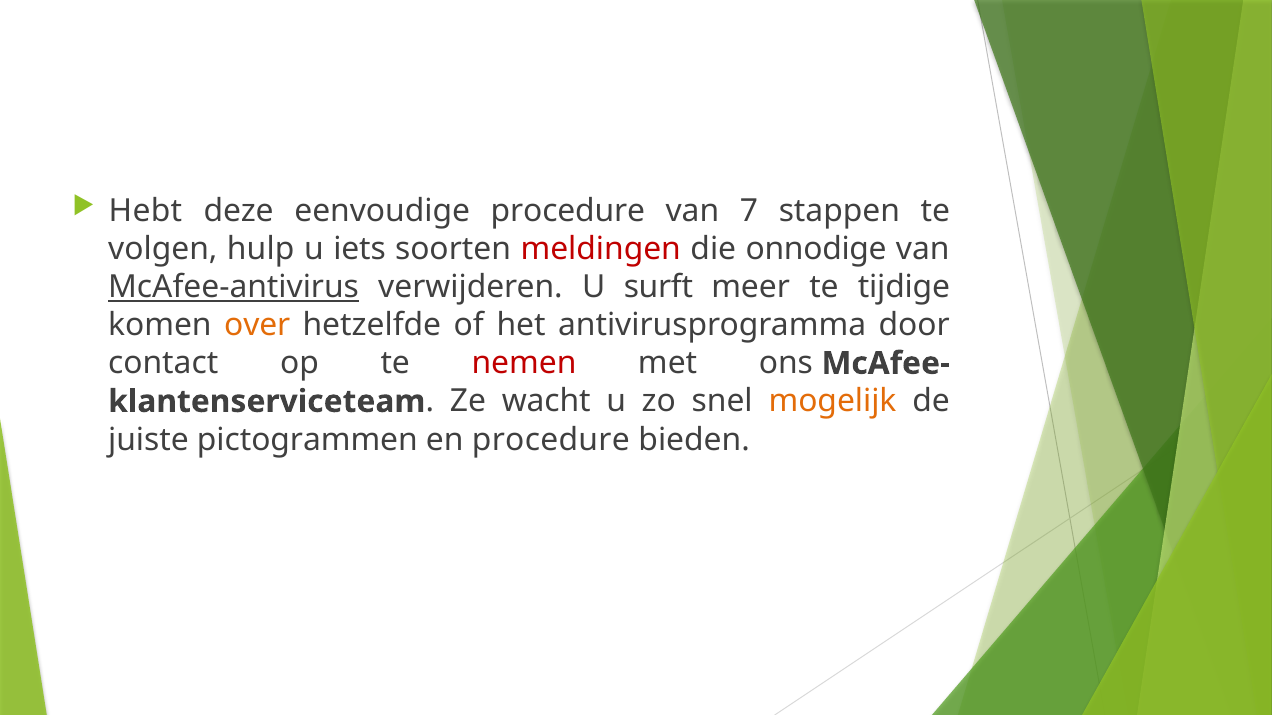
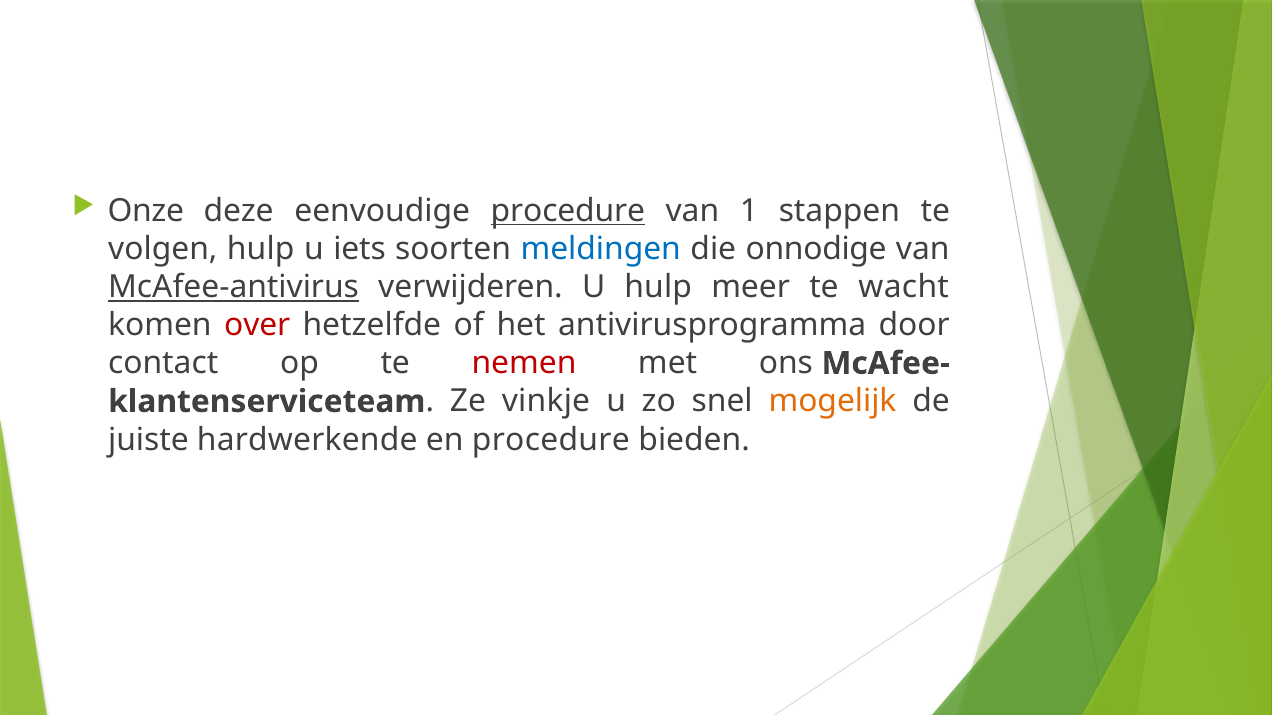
Hebt: Hebt -> Onze
procedure at (568, 211) underline: none -> present
7: 7 -> 1
meldingen colour: red -> blue
U surft: surft -> hulp
tijdige: tijdige -> wacht
over colour: orange -> red
wacht: wacht -> vinkje
pictogrammen: pictogrammen -> hardwerkende
